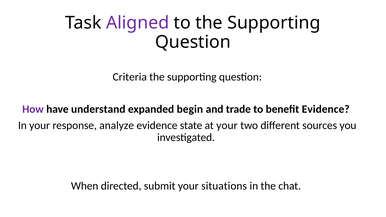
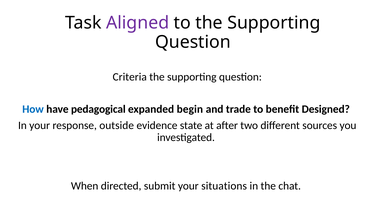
How colour: purple -> blue
understand: understand -> pedagogical
benefit Evidence: Evidence -> Designed
analyze: analyze -> outside
at your: your -> after
